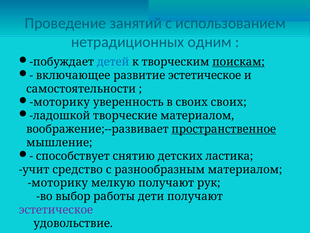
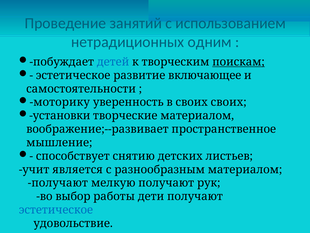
включающее at (73, 75): включающее -> эстетическое
развитие эстетическое: эстетическое -> включающее
ладошкой: ладошкой -> установки
пространственное underline: present -> none
ластика: ластика -> листьев
средство: средство -> является
моторику at (58, 183): моторику -> получают
эстетическое at (56, 209) colour: purple -> blue
